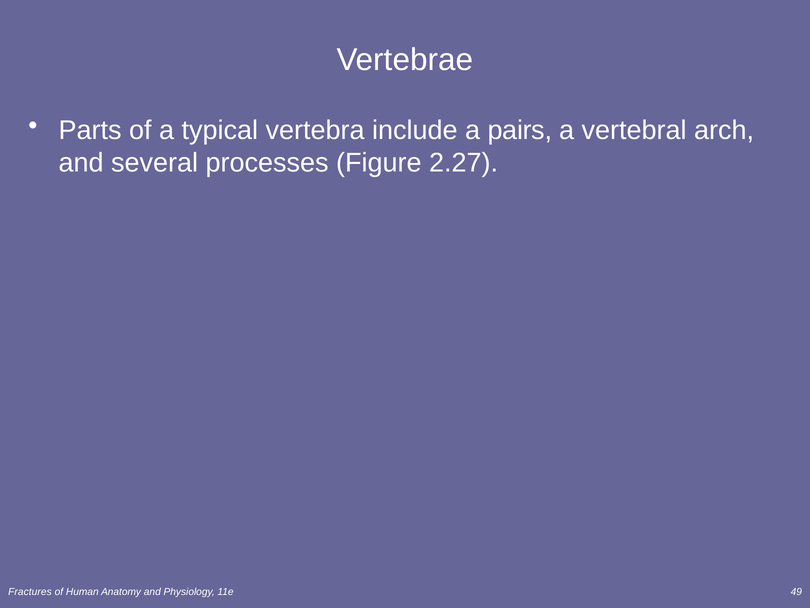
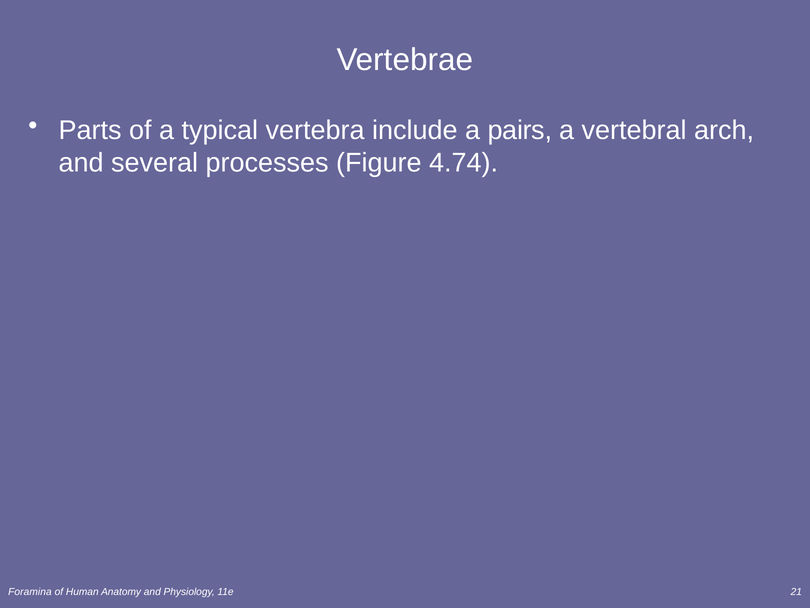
2.27: 2.27 -> 4.74
Fractures: Fractures -> Foramina
49: 49 -> 21
